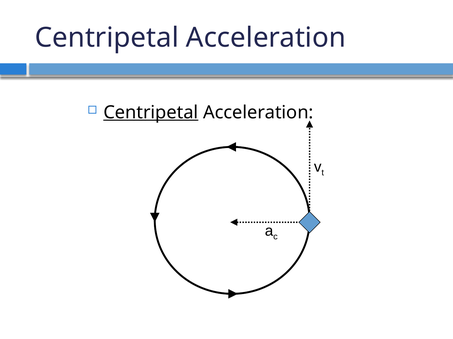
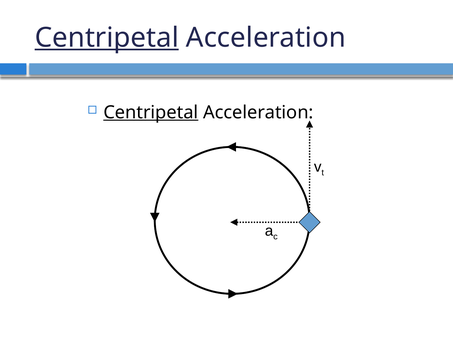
Centripetal at (107, 38) underline: none -> present
